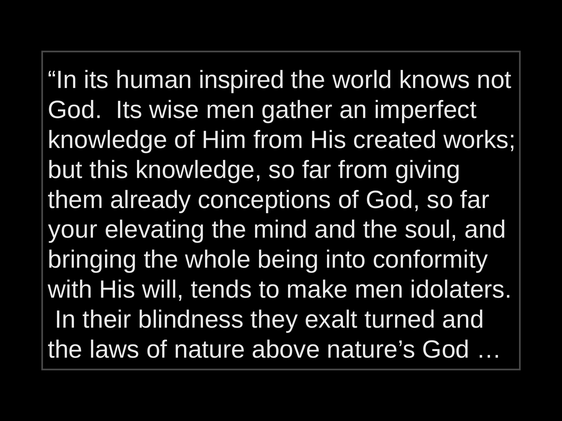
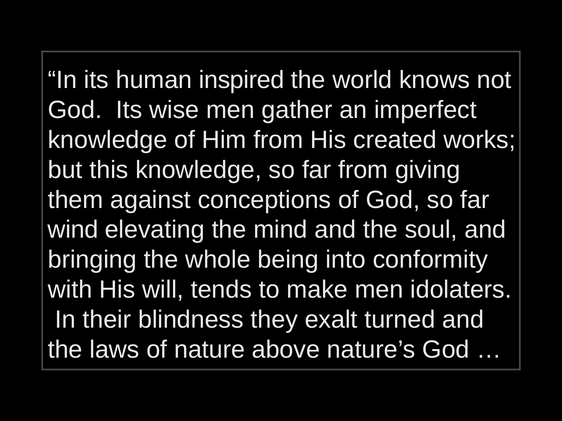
already: already -> against
your: your -> wind
